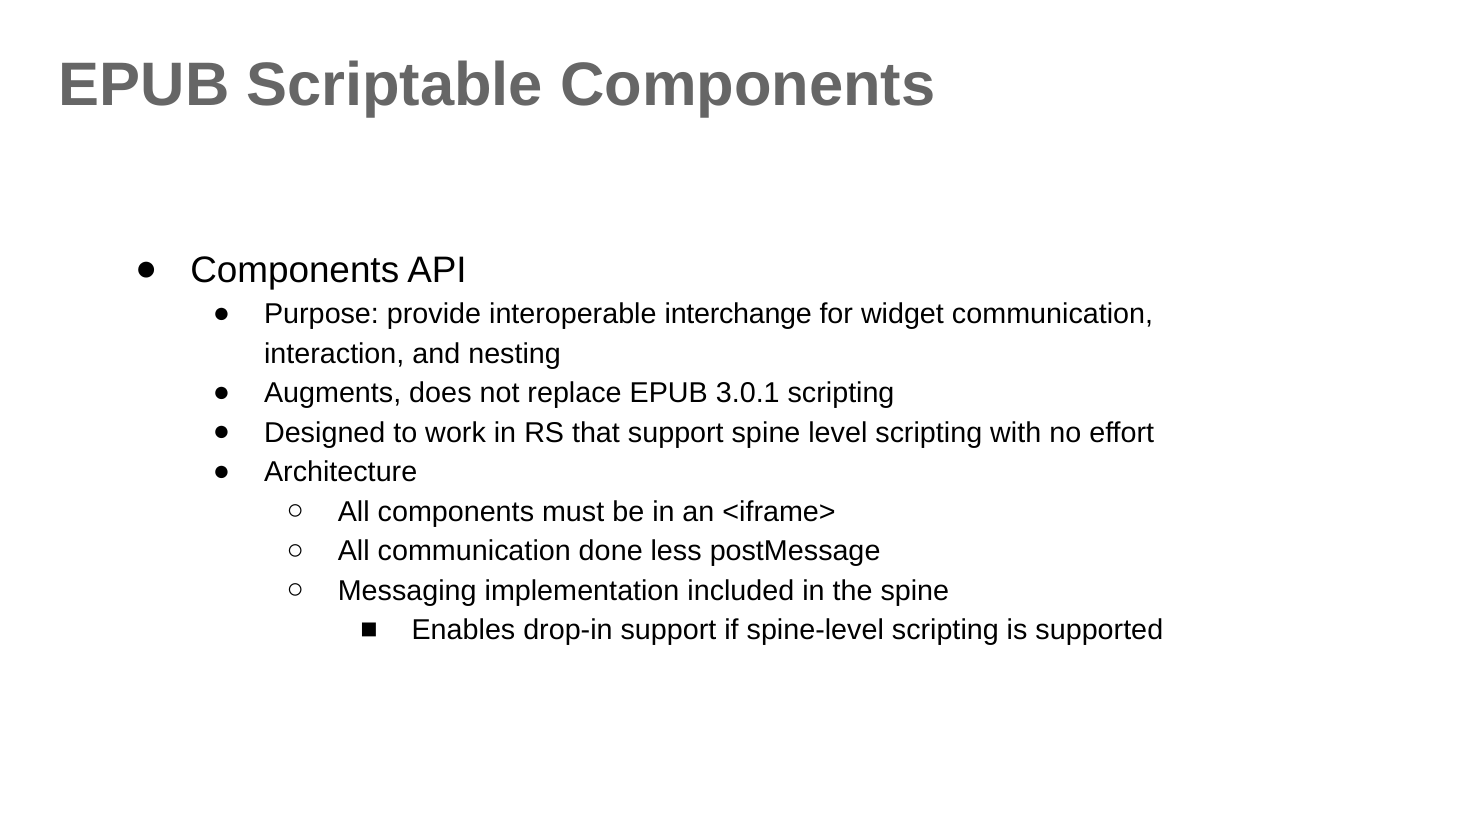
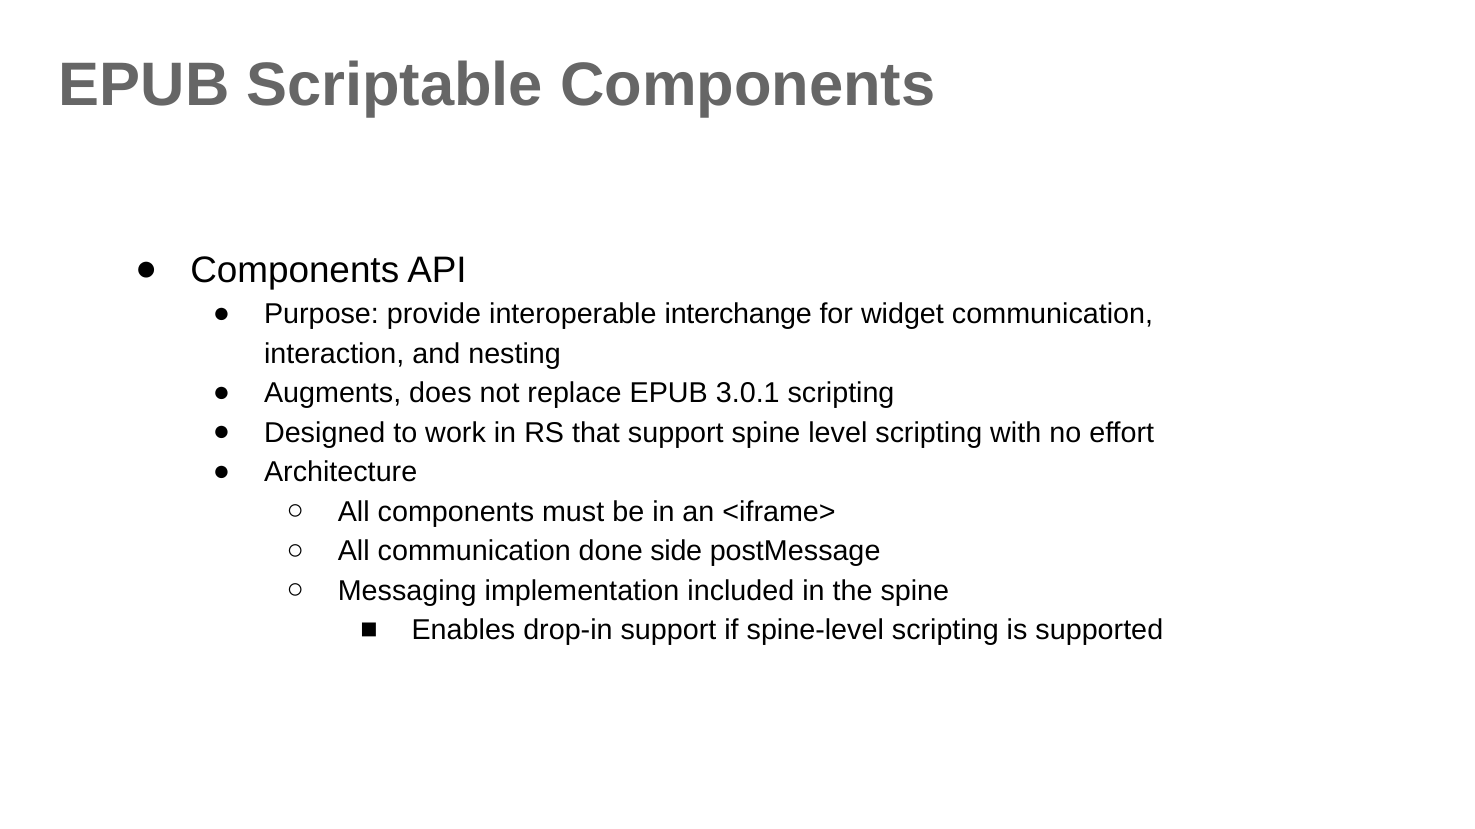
less: less -> side
